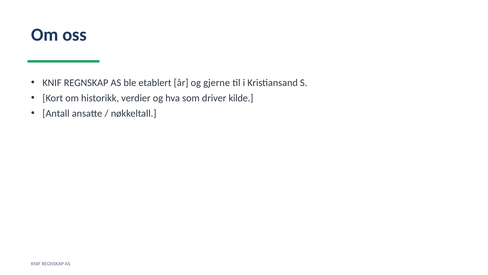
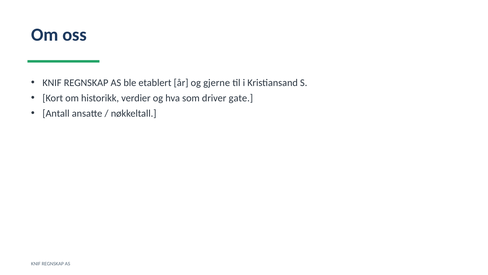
kilde: kilde -> gate
